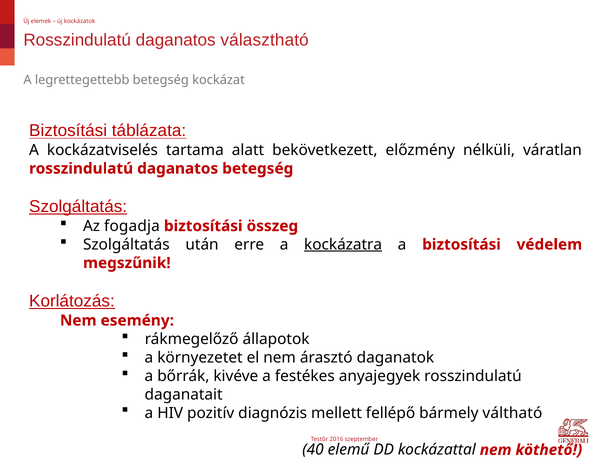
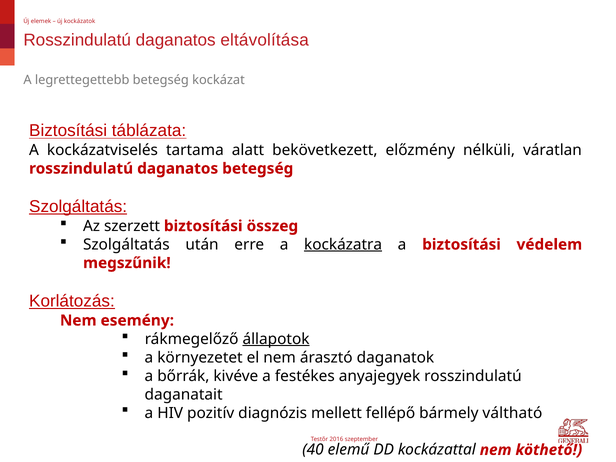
választható: választható -> eltávolítása
fogadja: fogadja -> szerzett
állapotok underline: none -> present
